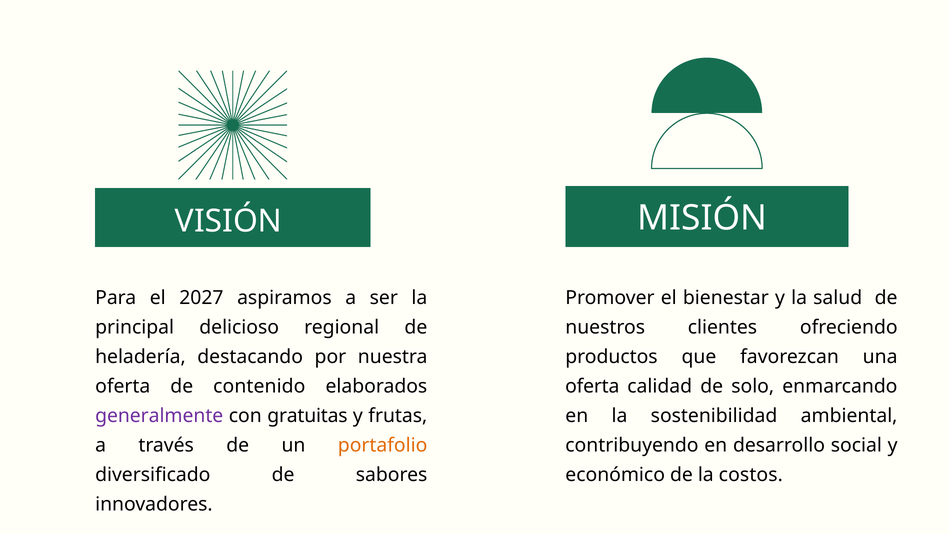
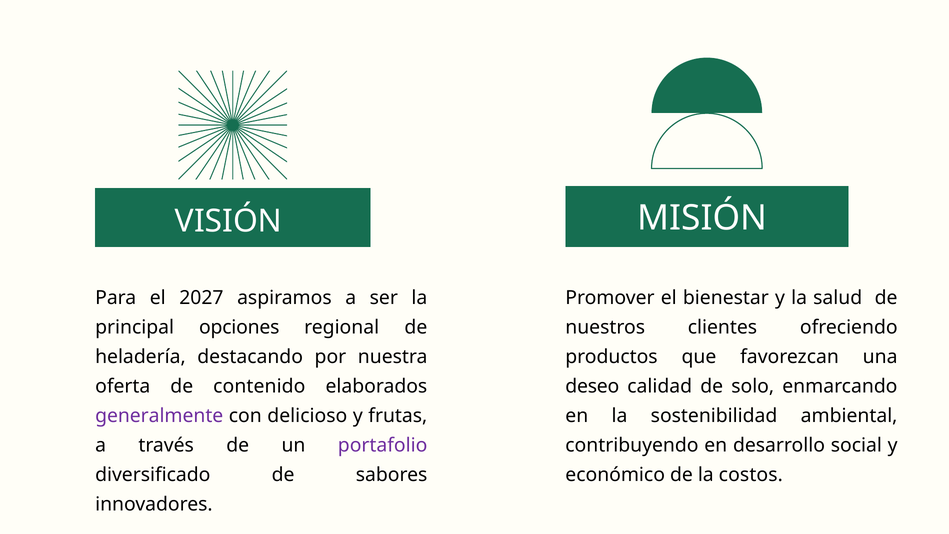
delicioso: delicioso -> opciones
oferta at (592, 386): oferta -> deseo
gratuitas: gratuitas -> delicioso
portafolio colour: orange -> purple
